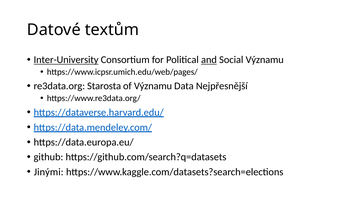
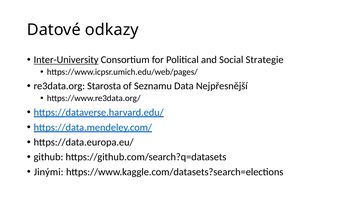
textům: textům -> odkazy
and underline: present -> none
Social Významu: Významu -> Strategie
of Významu: Významu -> Seznamu
